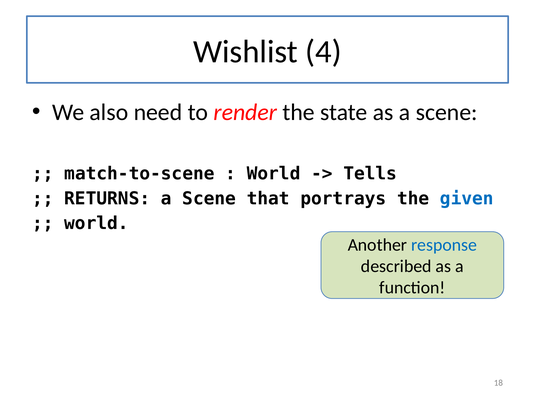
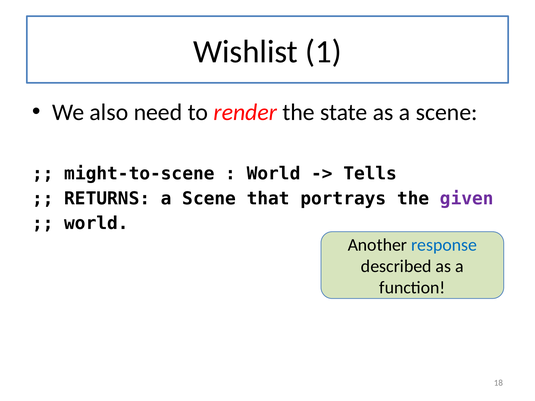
4: 4 -> 1
match-to-scene: match-to-scene -> might-to-scene
given colour: blue -> purple
